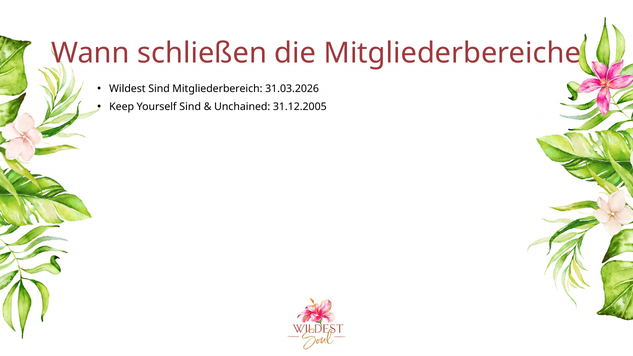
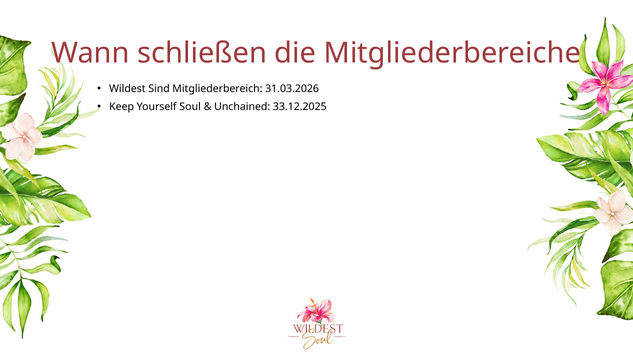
Yourself Sind: Sind -> Soul
31.12.2005: 31.12.2005 -> 33.12.2025
